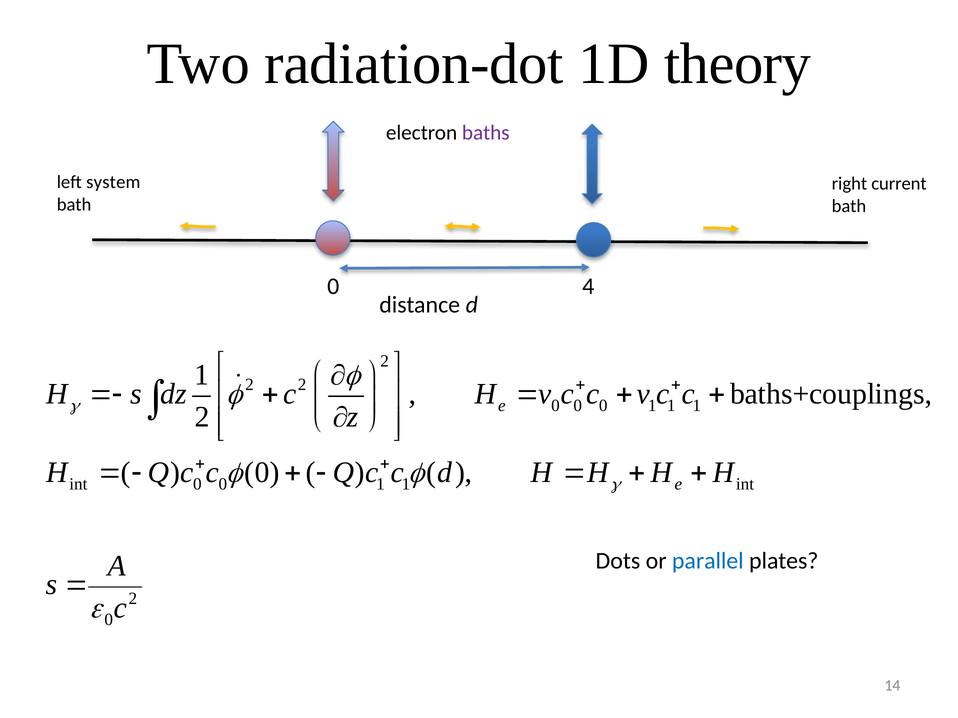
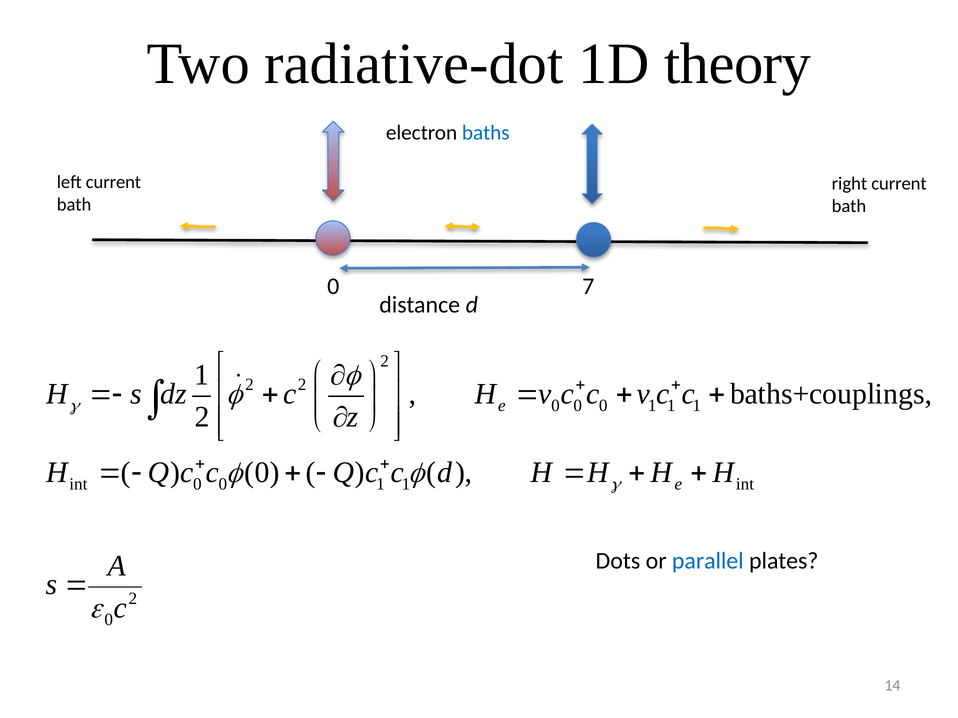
radiation-dot: radiation-dot -> radiative-dot
baths colour: purple -> blue
left system: system -> current
4: 4 -> 7
